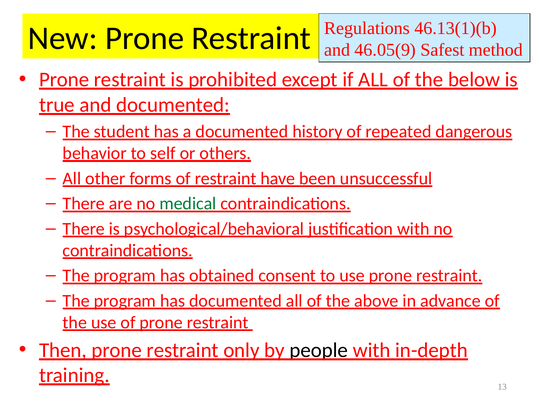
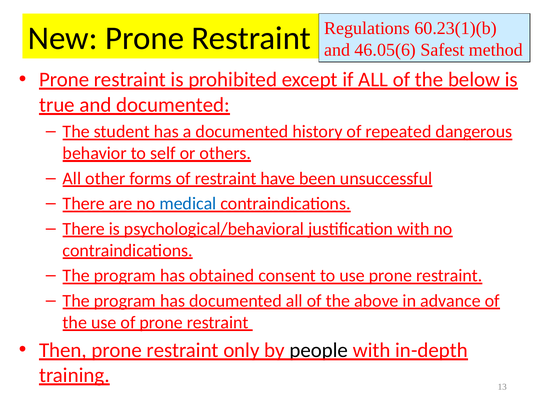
46.13(1)(b: 46.13(1)(b -> 60.23(1)(b
46.05(9: 46.05(9 -> 46.05(6
medical colour: green -> blue
